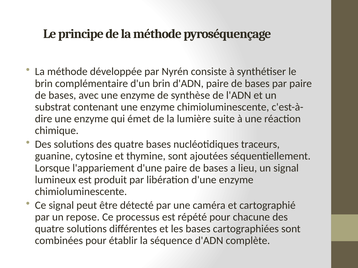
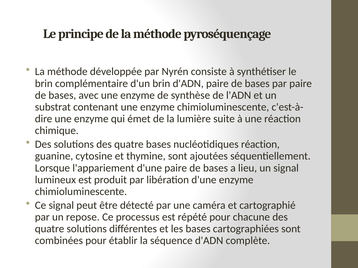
nucléotidiques traceurs: traceurs -> réaction
